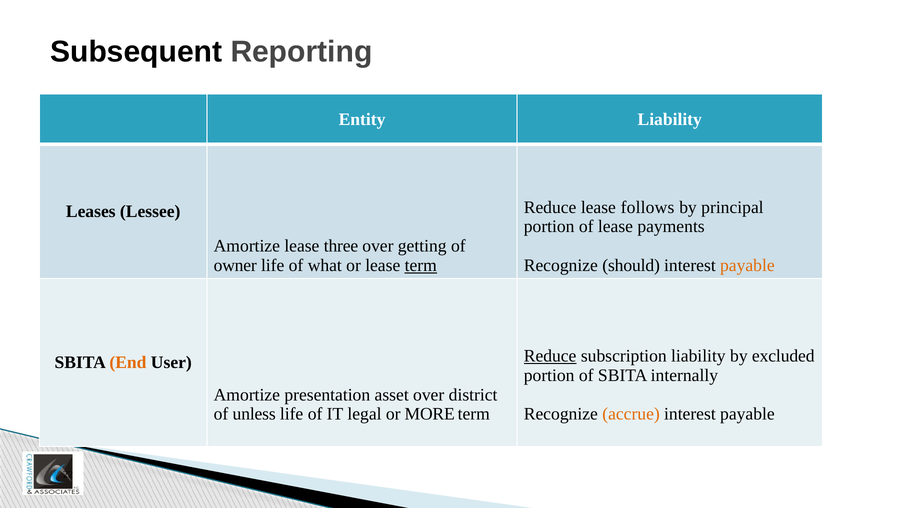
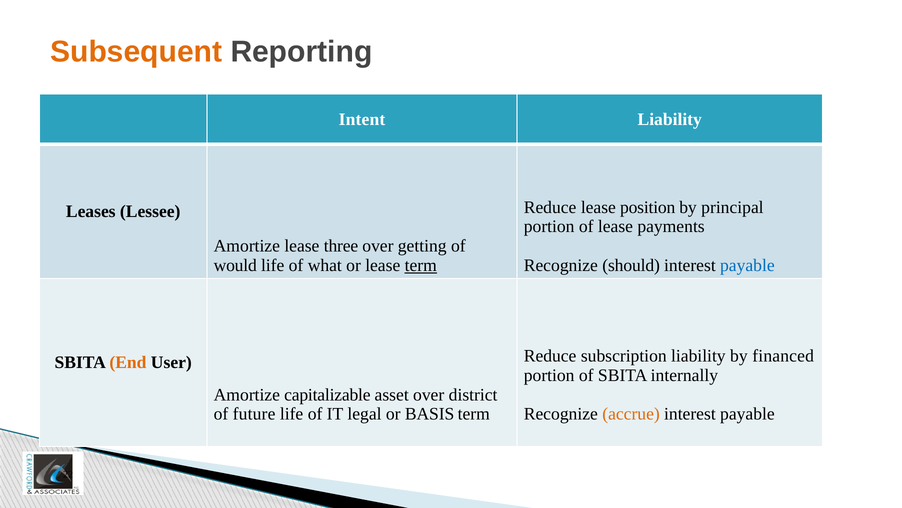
Subsequent colour: black -> orange
Entity: Entity -> Intent
follows: follows -> position
owner: owner -> would
payable at (747, 265) colour: orange -> blue
Reduce at (550, 355) underline: present -> none
excluded: excluded -> financed
presentation: presentation -> capitalizable
unless: unless -> future
MORE: MORE -> BASIS
